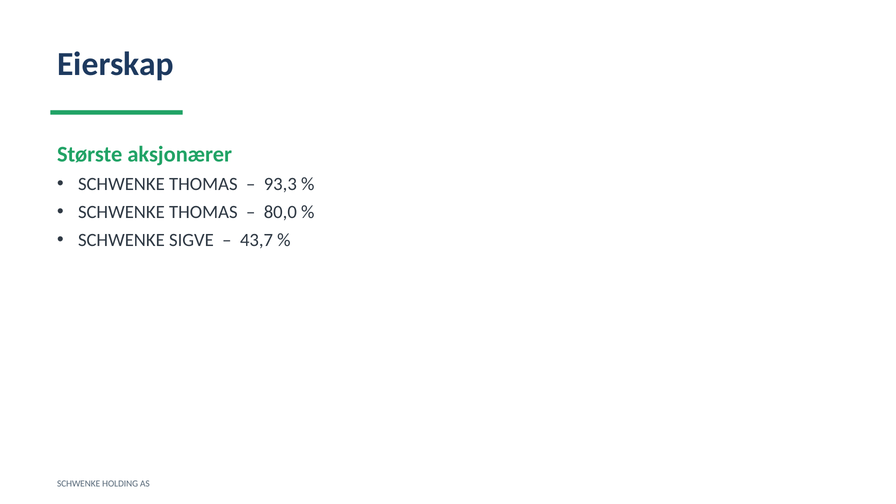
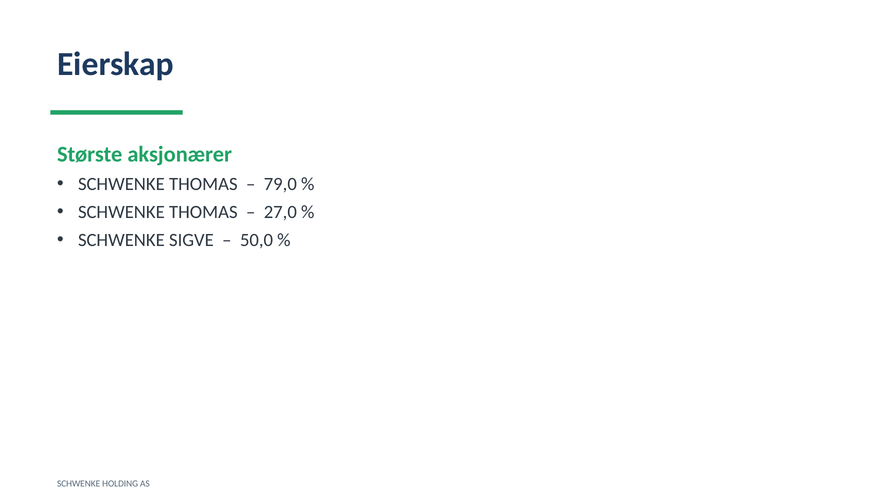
93,3: 93,3 -> 79,0
80,0: 80,0 -> 27,0
43,7: 43,7 -> 50,0
